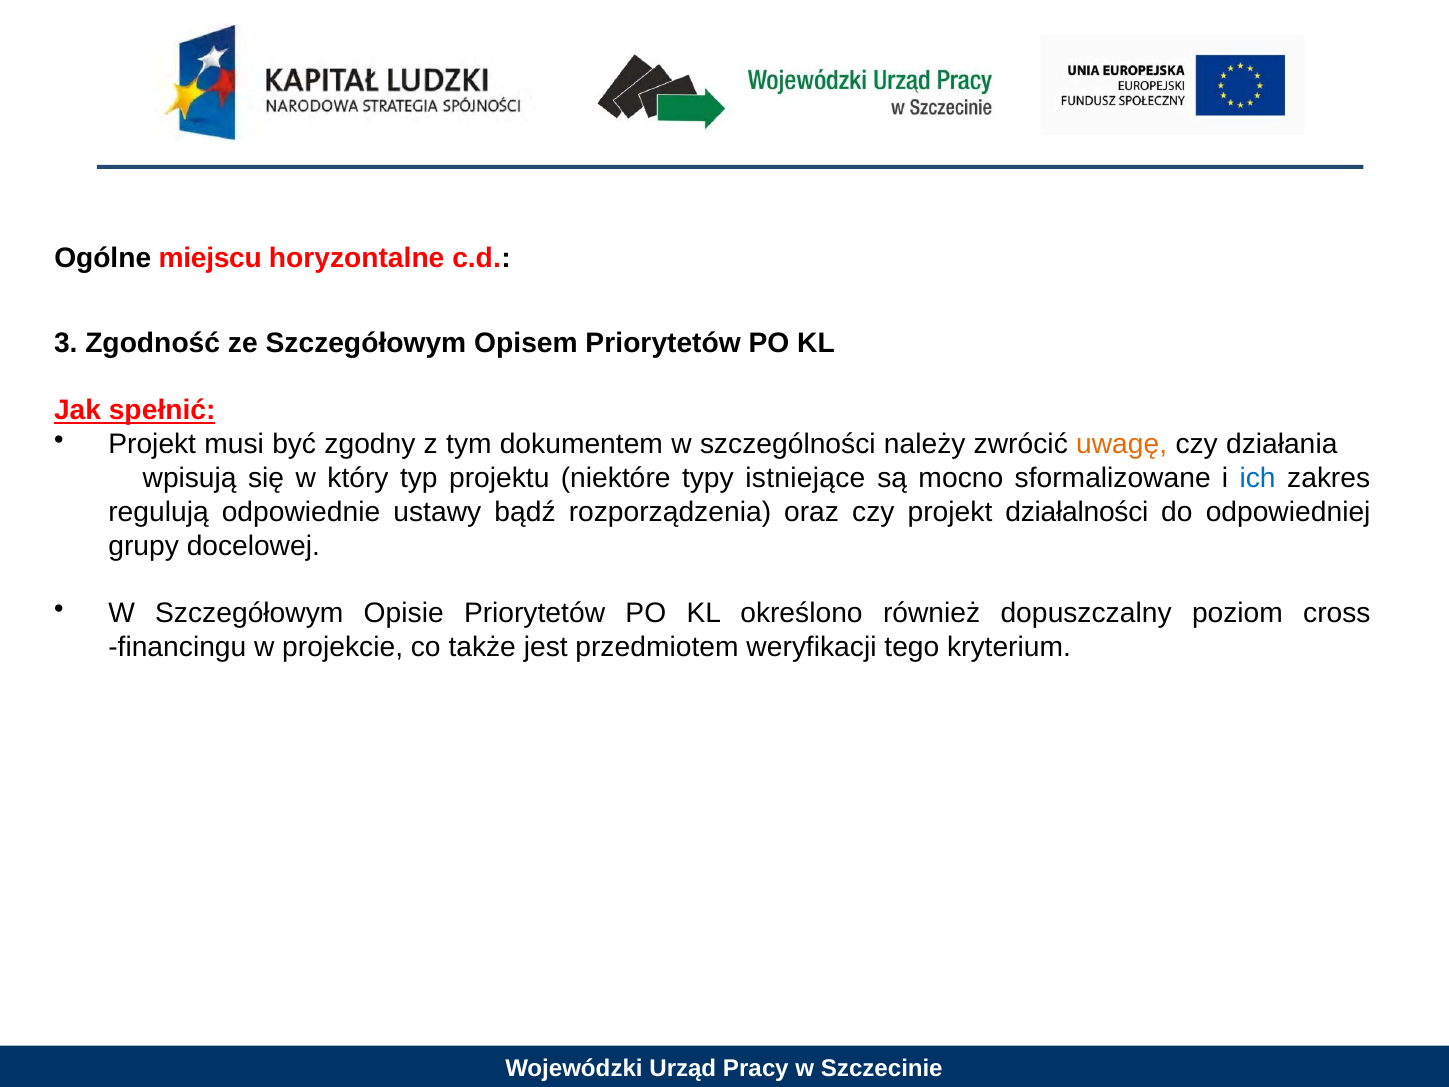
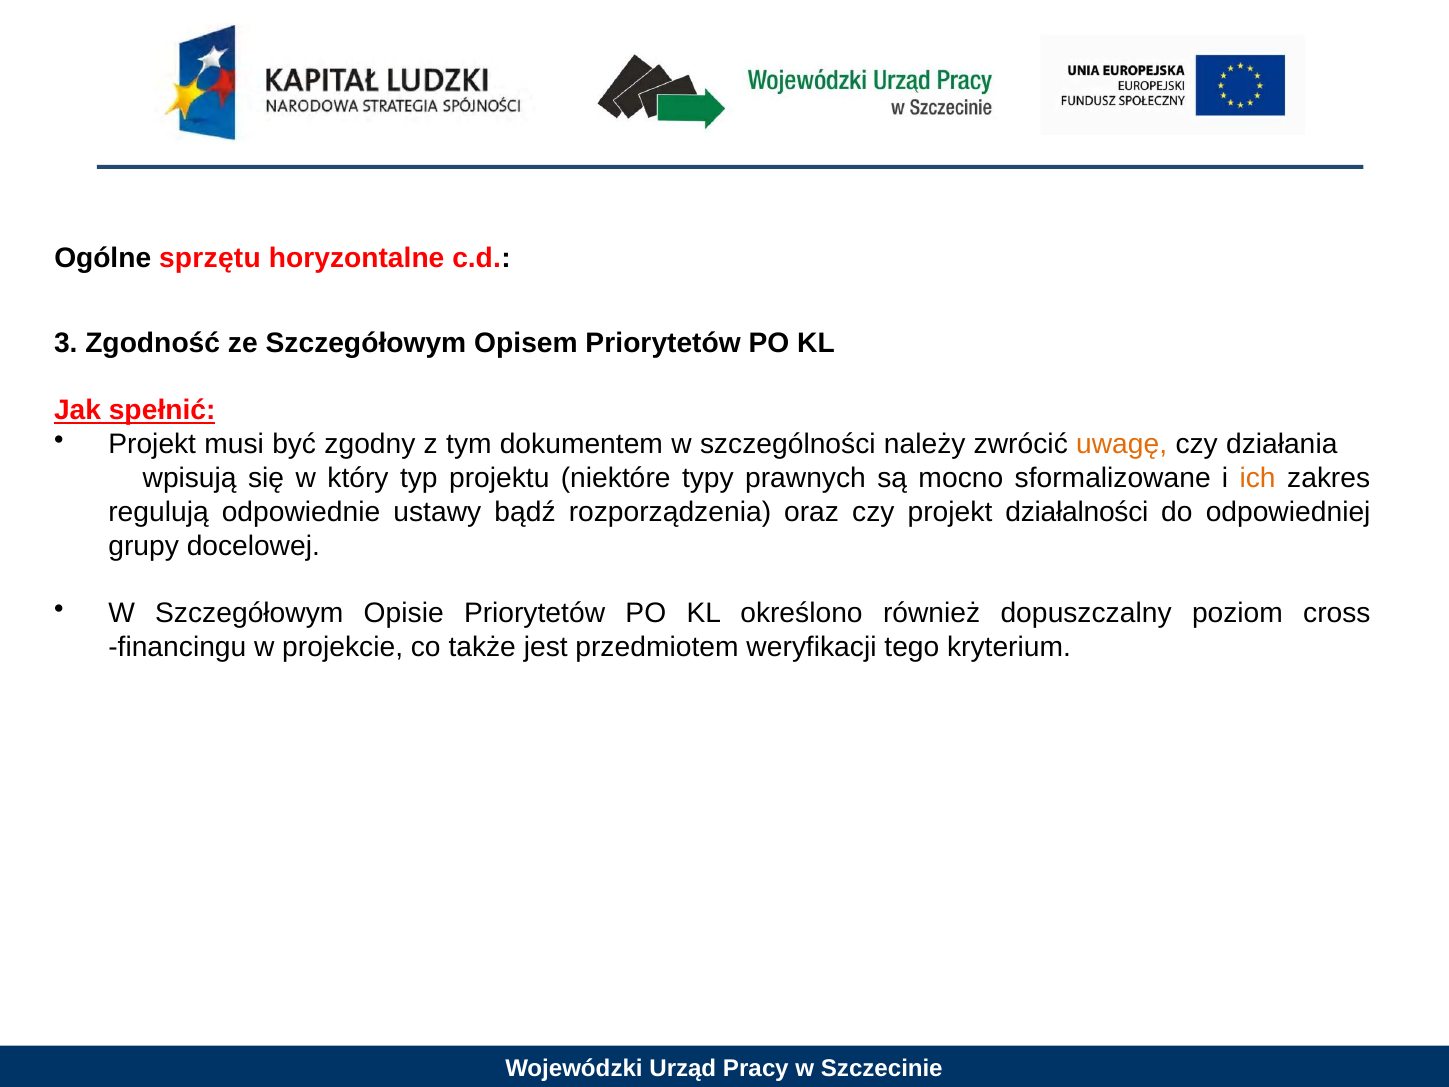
miejscu: miejscu -> sprzętu
istniejące: istniejące -> prawnych
ich colour: blue -> orange
